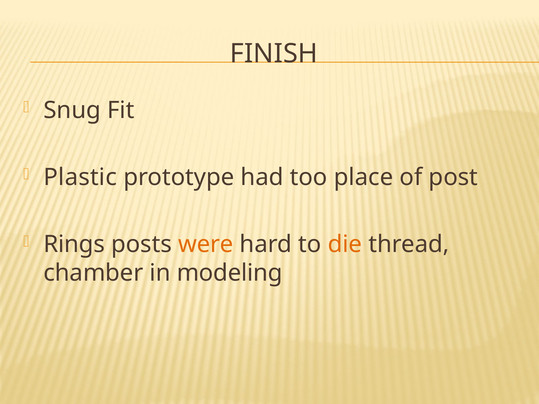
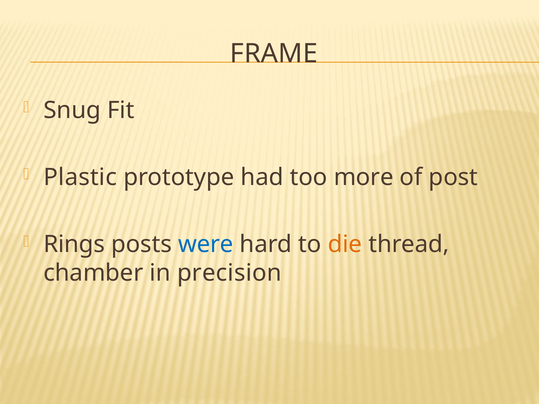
FINISH: FINISH -> FRAME
place: place -> more
were colour: orange -> blue
modeling: modeling -> precision
